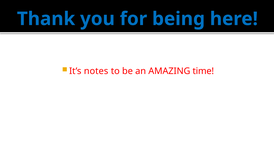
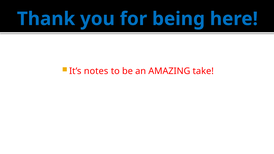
time: time -> take
